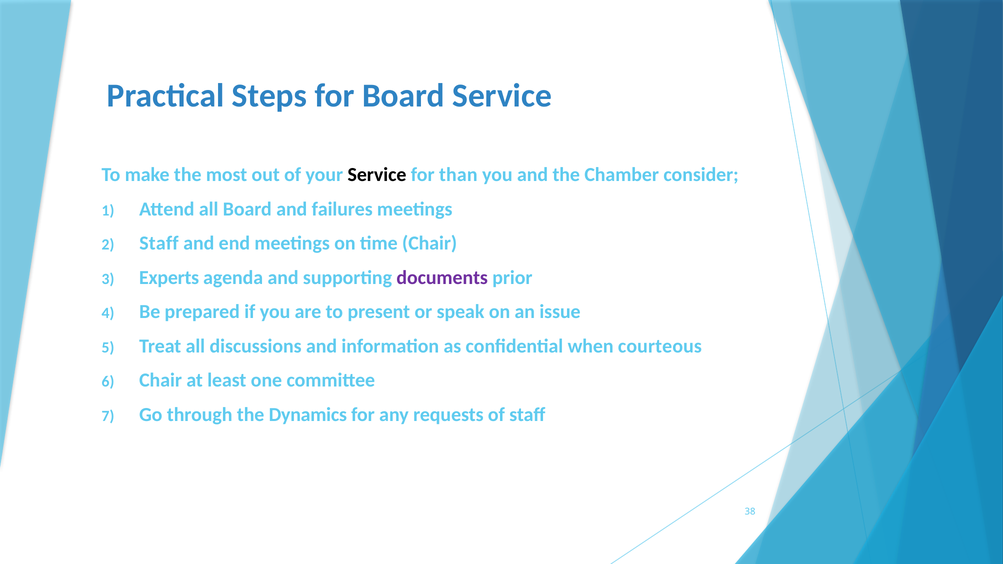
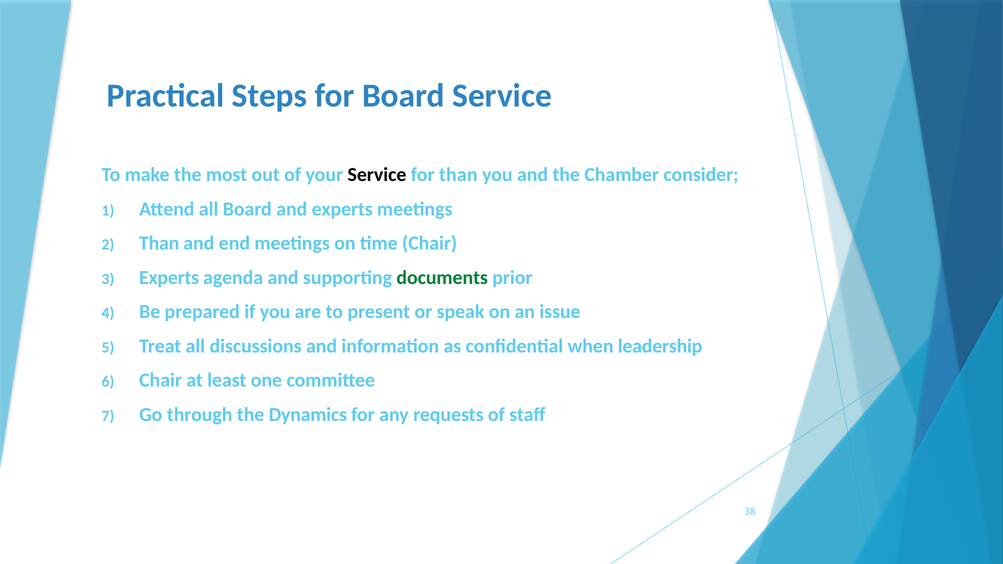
and failures: failures -> experts
Staff at (159, 243): Staff -> Than
documents colour: purple -> green
courteous: courteous -> leadership
